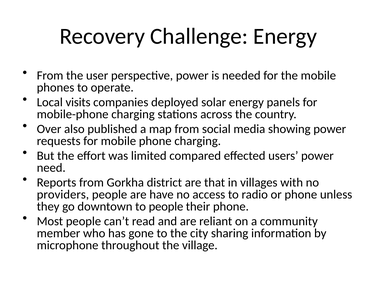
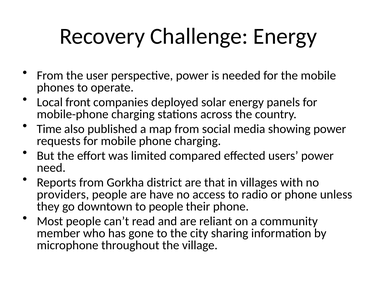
visits: visits -> front
Over: Over -> Time
